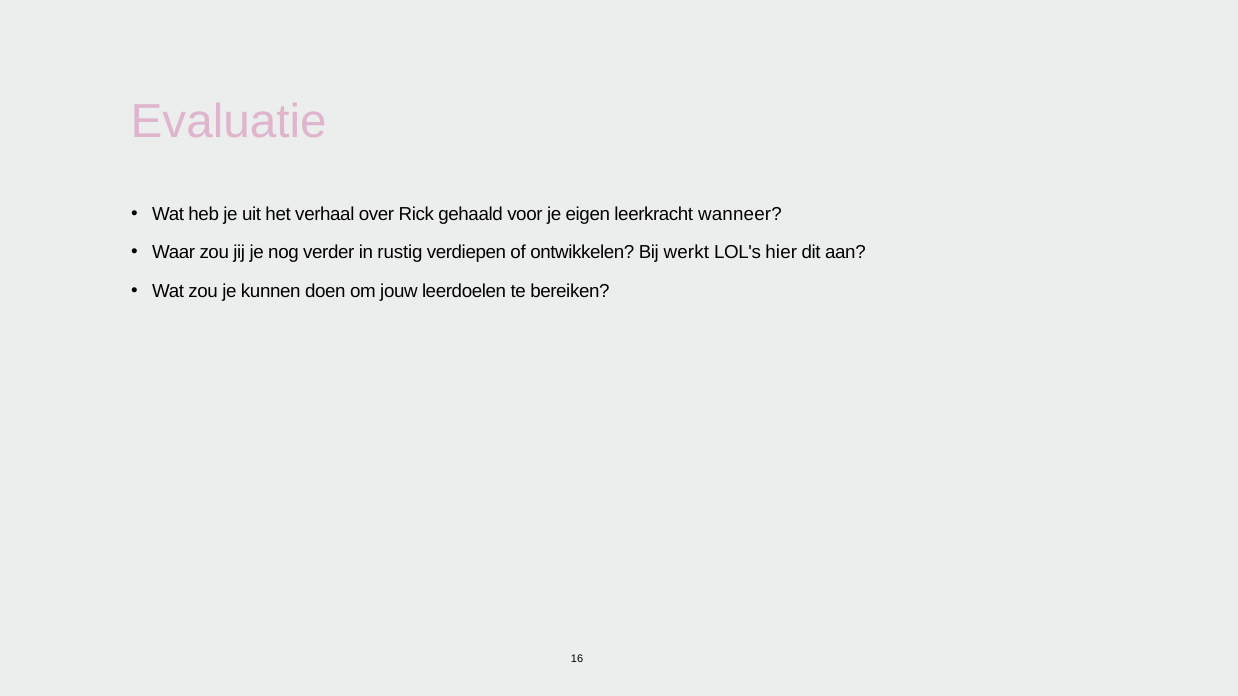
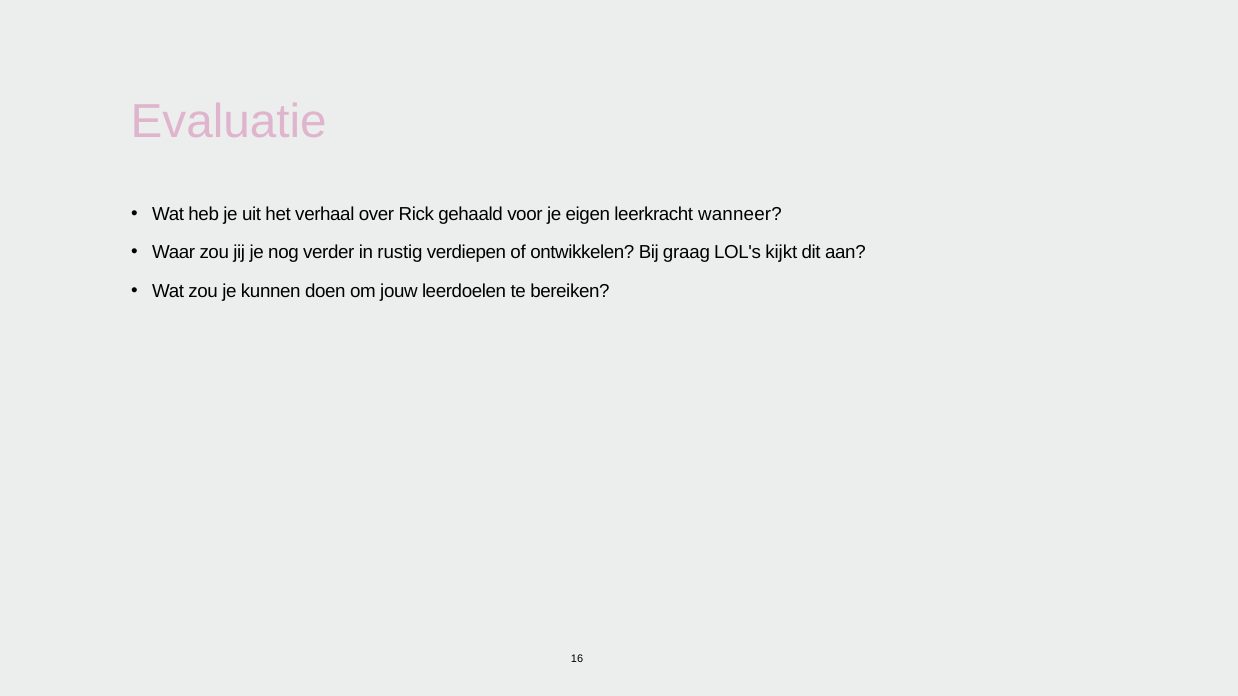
werkt: werkt -> graag
hier: hier -> kijkt
